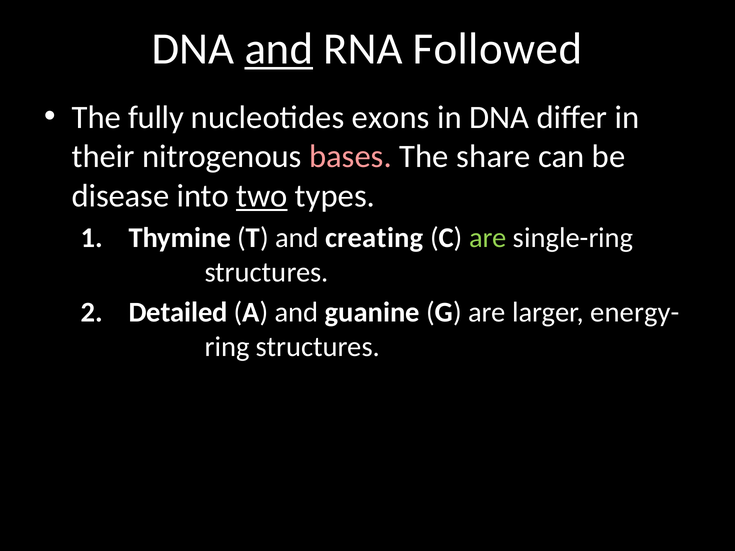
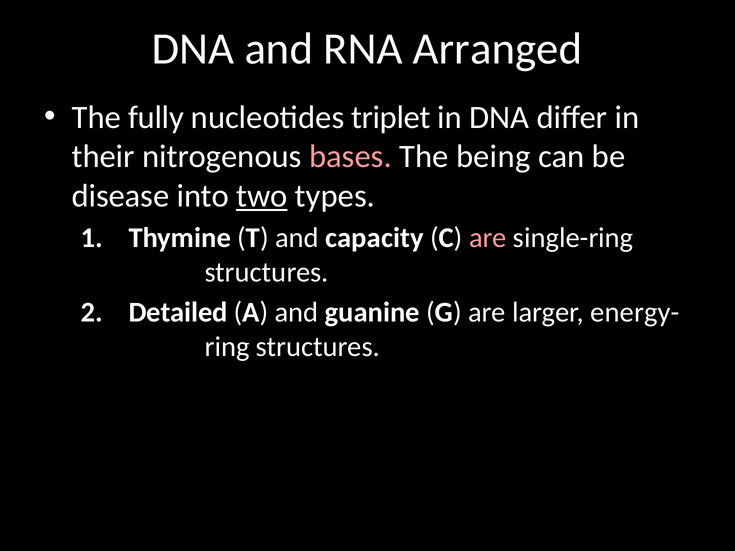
and at (279, 49) underline: present -> none
Followed: Followed -> Arranged
exons: exons -> triplet
share: share -> being
creating: creating -> capacity
are at (488, 238) colour: light green -> pink
